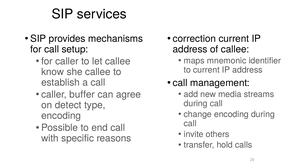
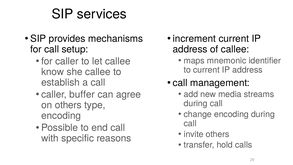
correction: correction -> increment
on detect: detect -> others
